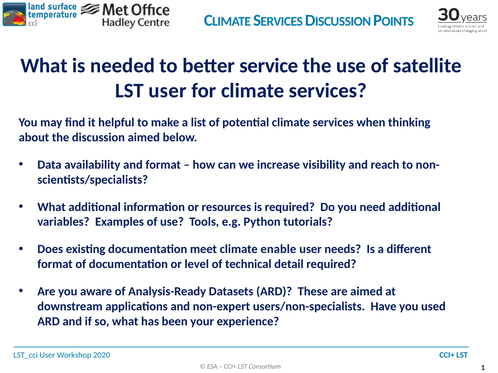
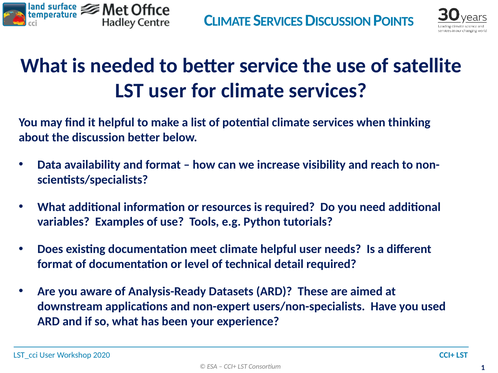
discussion aimed: aimed -> better
climate enable: enable -> helpful
